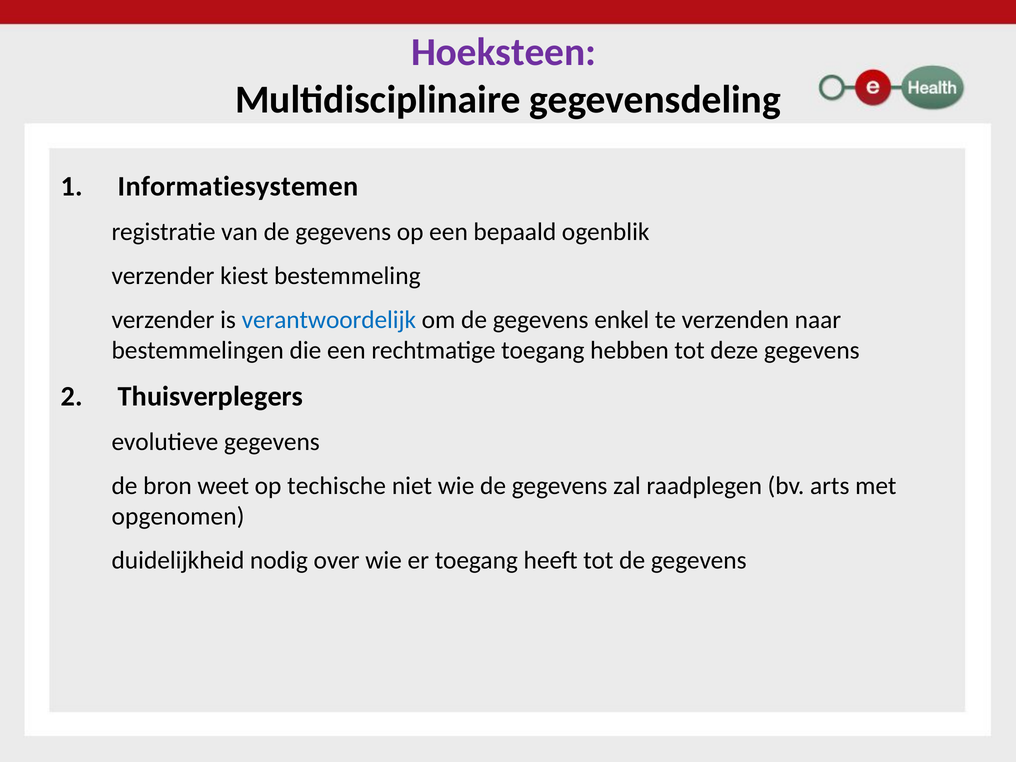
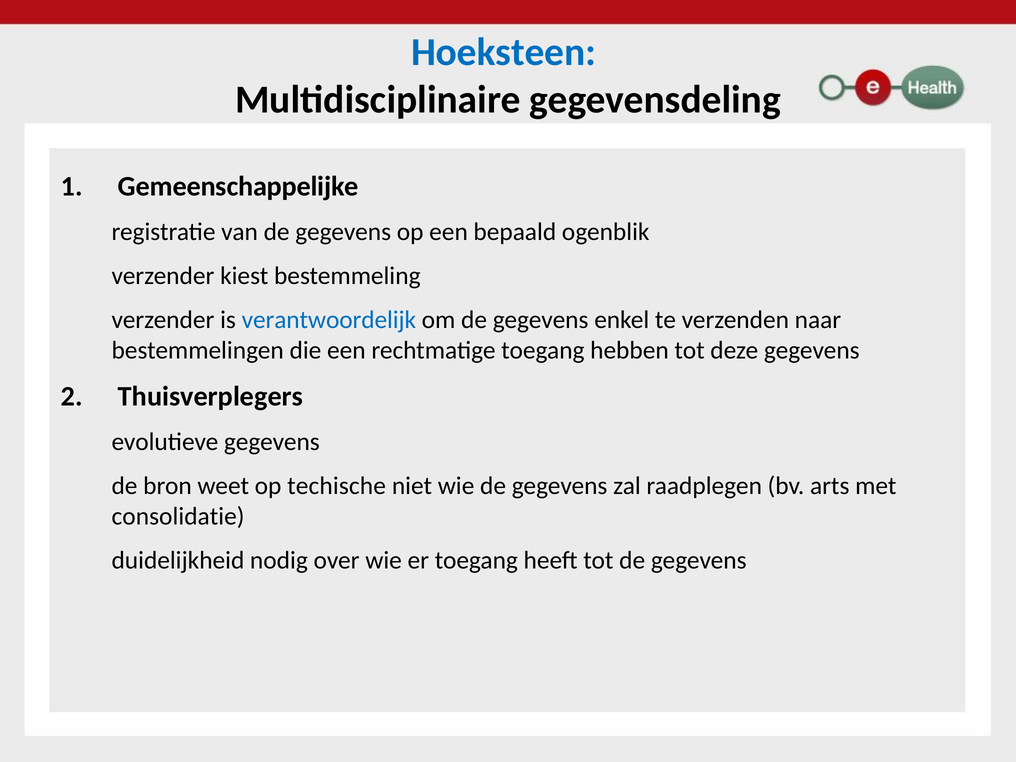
Hoeksteen colour: purple -> blue
Informatiesystemen: Informatiesystemen -> Gemeenschappelijke
opgenomen: opgenomen -> consolidatie
